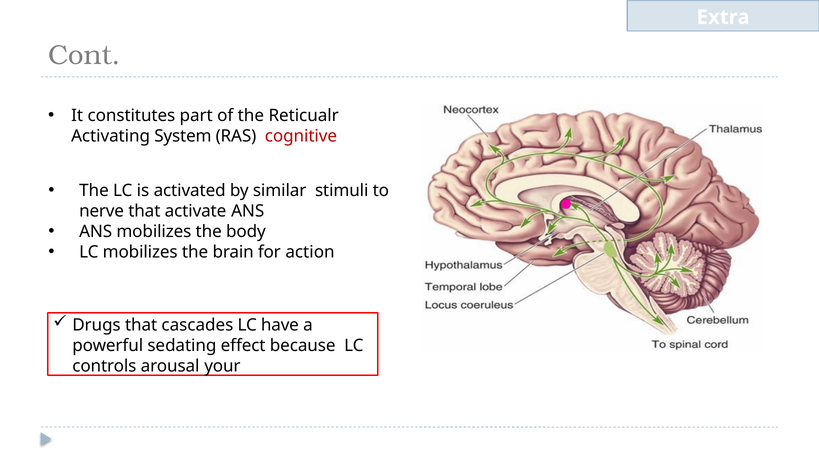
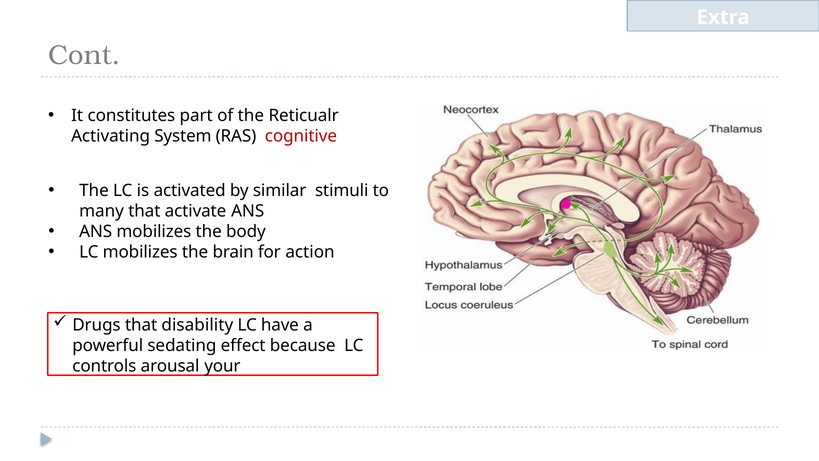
nerve: nerve -> many
cascades: cascades -> disability
